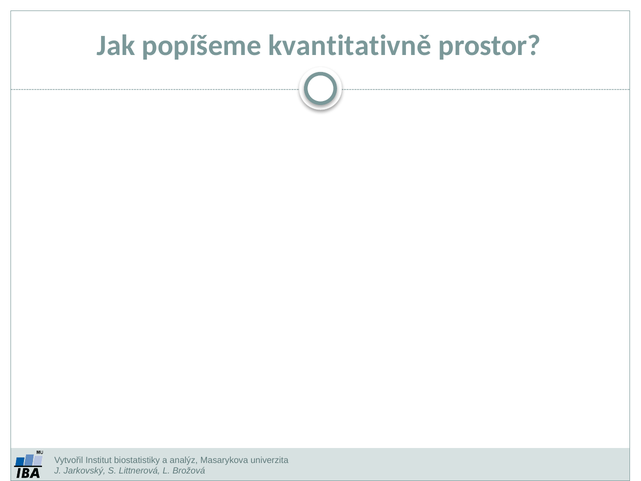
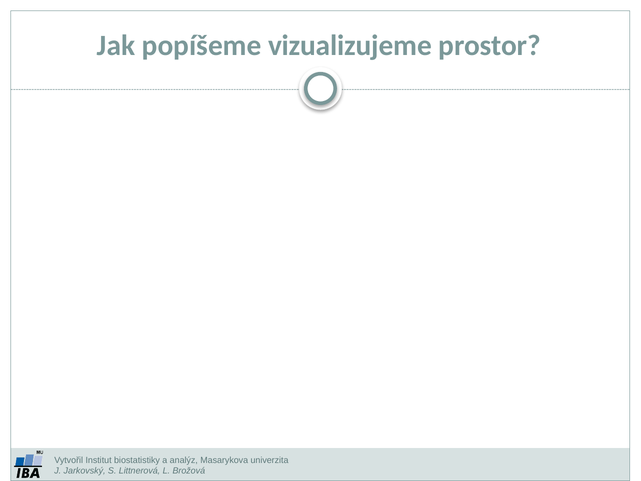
kvantitativně: kvantitativně -> vizualizujeme
